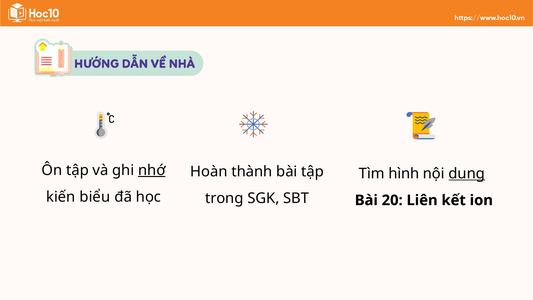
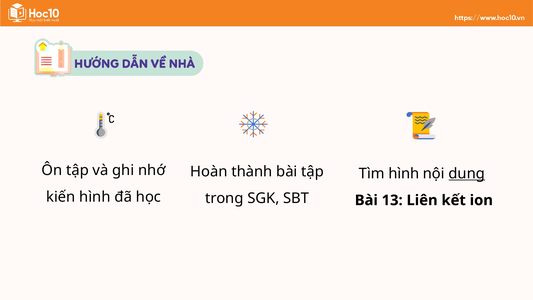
nhớ underline: present -> none
kiến biểu: biểu -> hình
20: 20 -> 13
